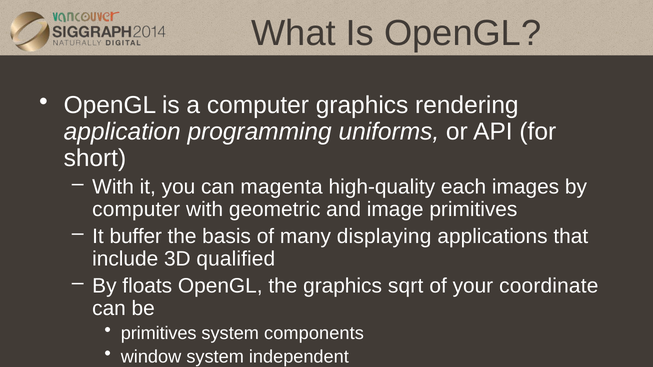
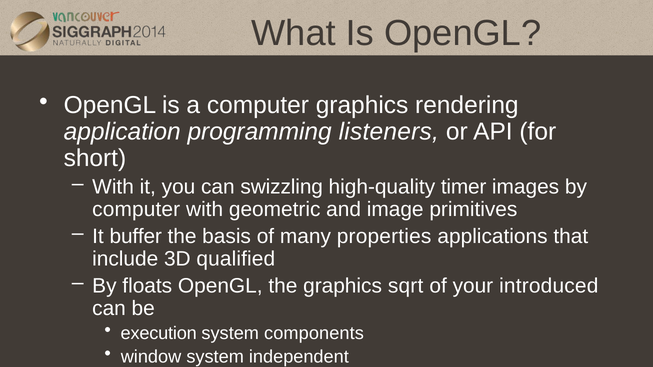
uniforms: uniforms -> listeners
magenta: magenta -> swizzling
each: each -> timer
displaying: displaying -> properties
coordinate: coordinate -> introduced
primitives at (159, 333): primitives -> execution
